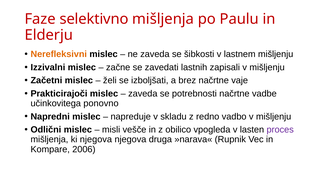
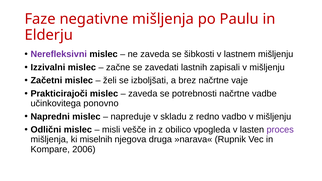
selektivno: selektivno -> negativne
Nerefleksivni colour: orange -> purple
ki njegova: njegova -> miselnih
